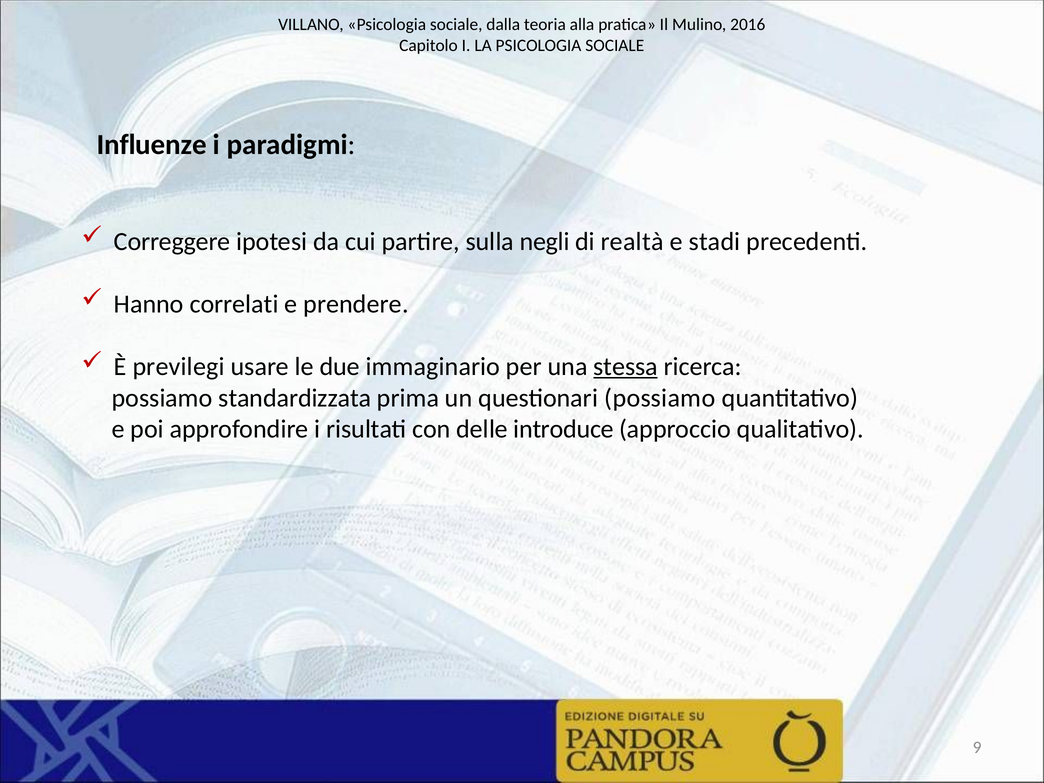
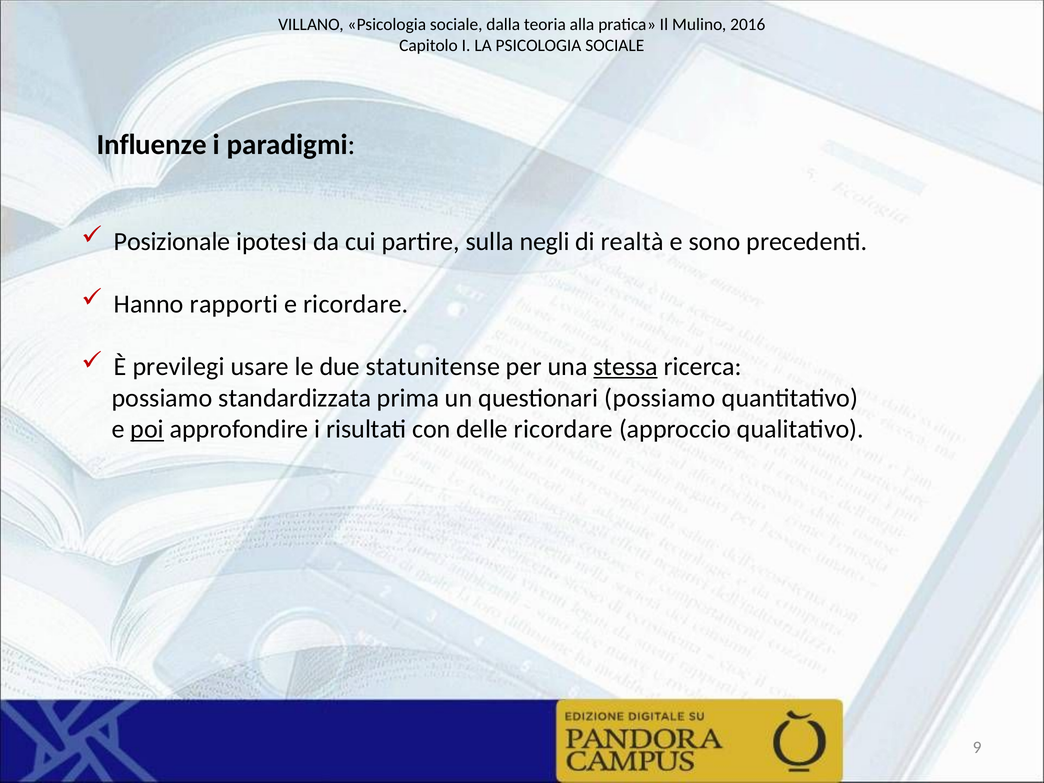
Correggere: Correggere -> Posizionale
stadi: stadi -> sono
correlati: correlati -> rapporti
e prendere: prendere -> ricordare
immaginario: immaginario -> statunitense
poi underline: none -> present
delle introduce: introduce -> ricordare
